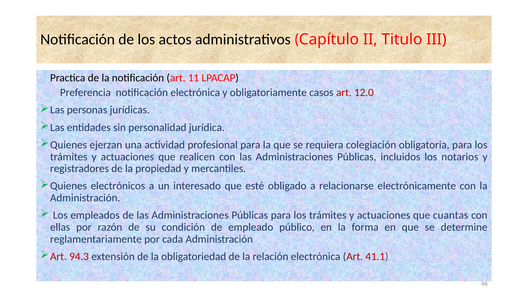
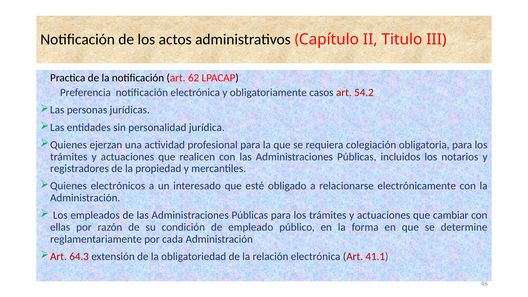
11: 11 -> 62
12.0: 12.0 -> 54.2
cuantas: cuantas -> cambiar
94.3: 94.3 -> 64.3
